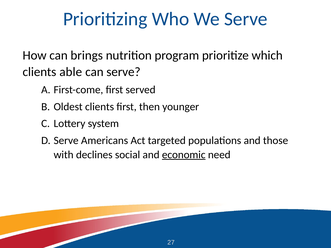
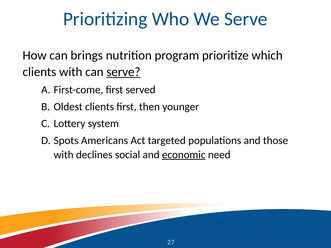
clients able: able -> with
serve at (123, 72) underline: none -> present
Serve at (66, 141): Serve -> Spots
